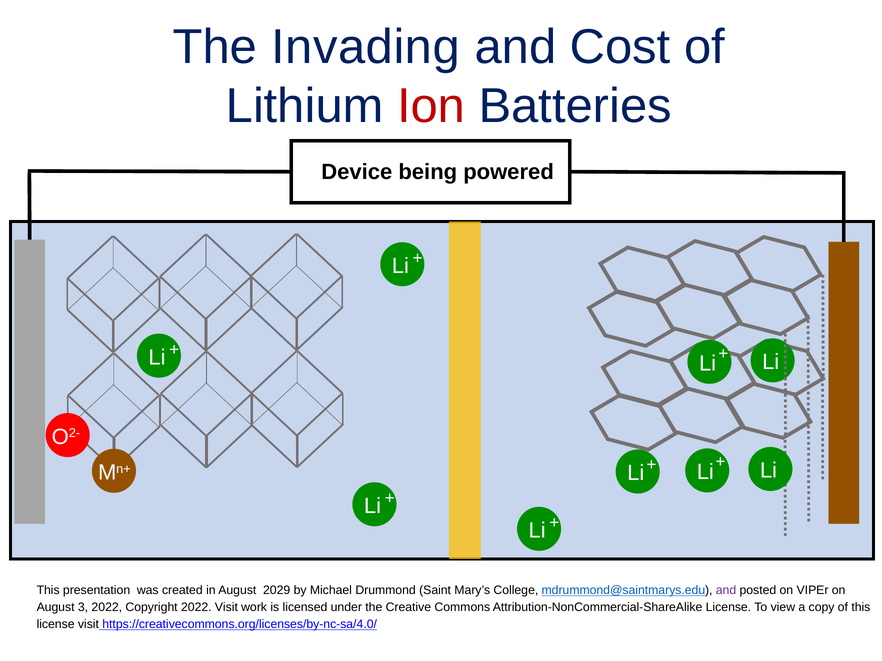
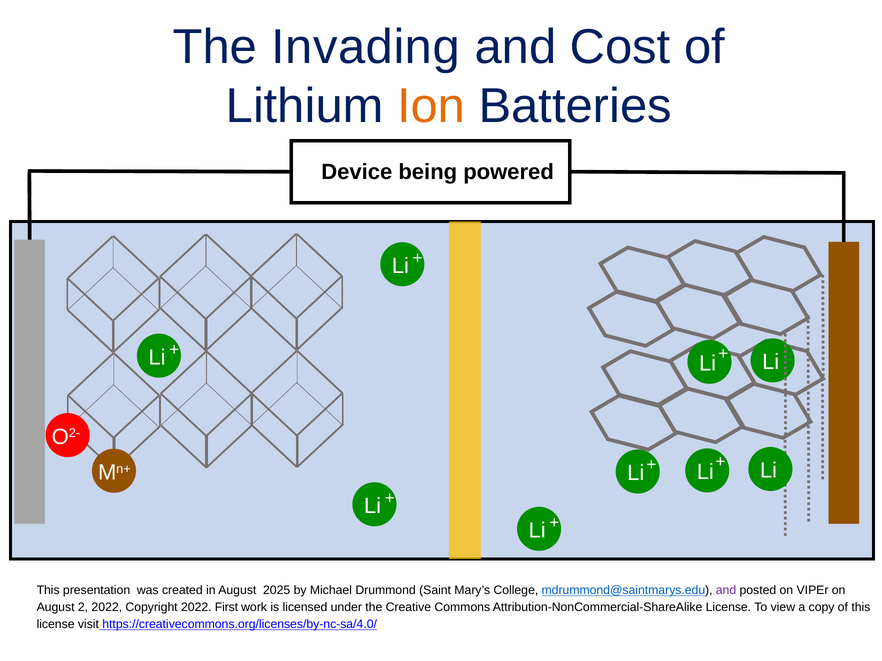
Ion colour: red -> orange
2029: 2029 -> 2025
3: 3 -> 2
2022 Visit: Visit -> First
